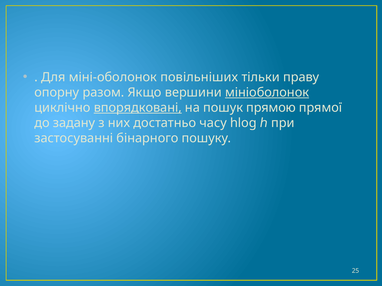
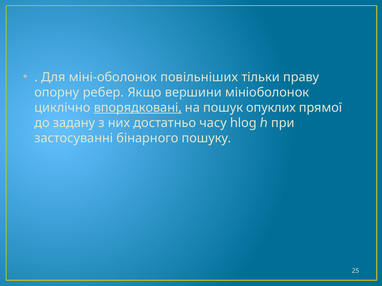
разом: разом -> ребер
мініоболонок underline: present -> none
прямою: прямою -> опуклих
